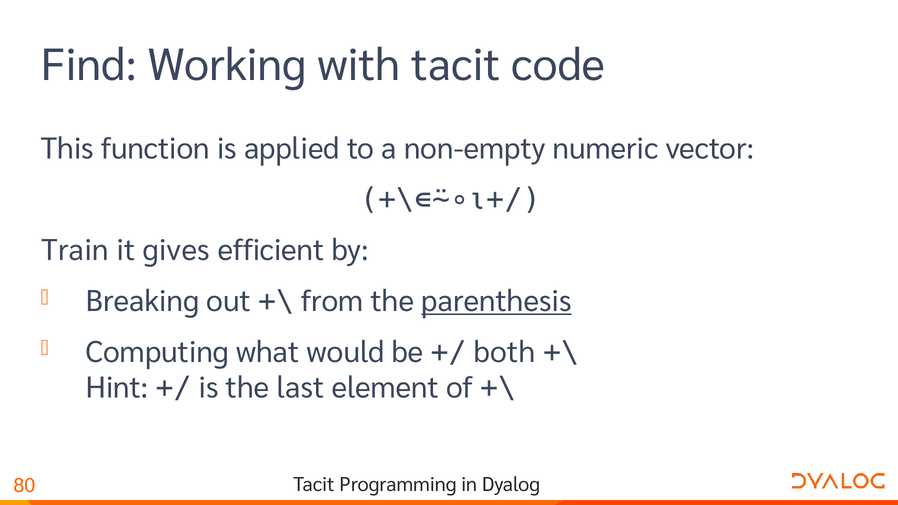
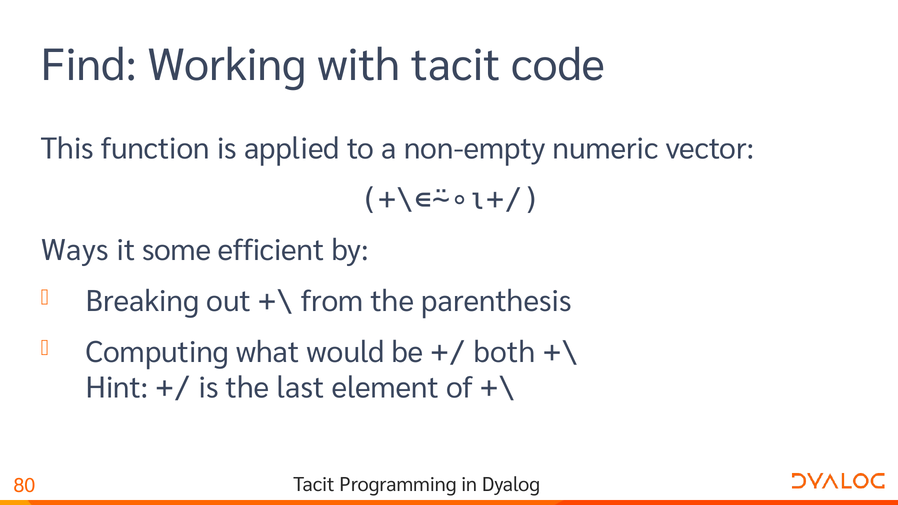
Train: Train -> Ways
gives: gives -> some
parenthesis underline: present -> none
